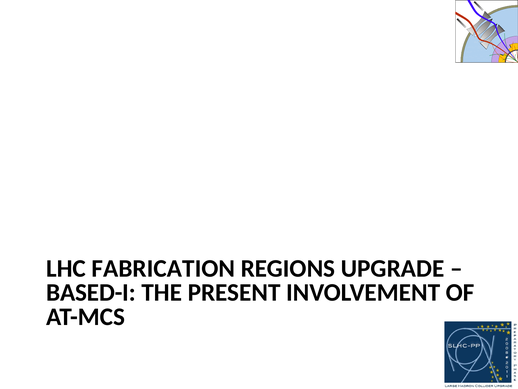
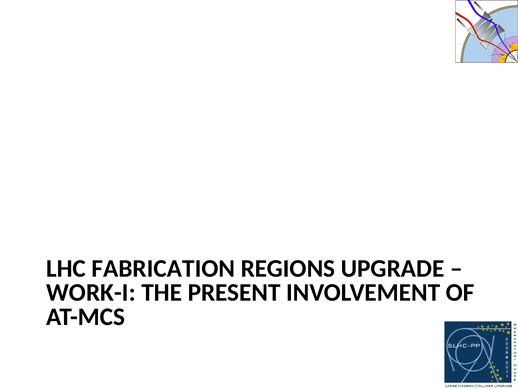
BASED-I: BASED-I -> WORK-I
